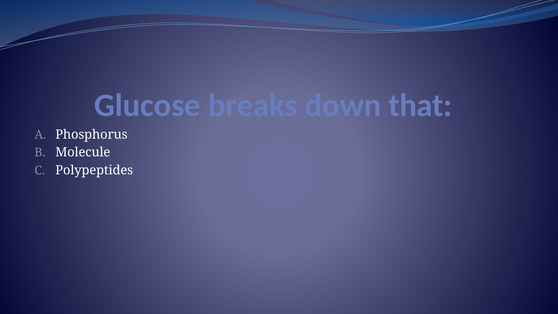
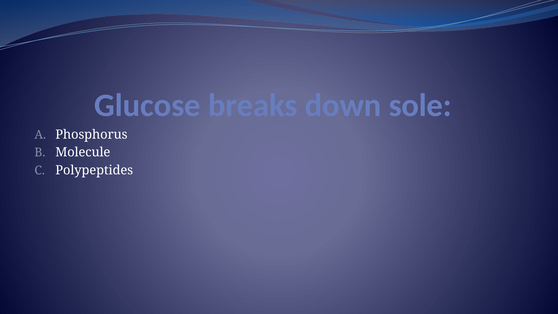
that: that -> sole
